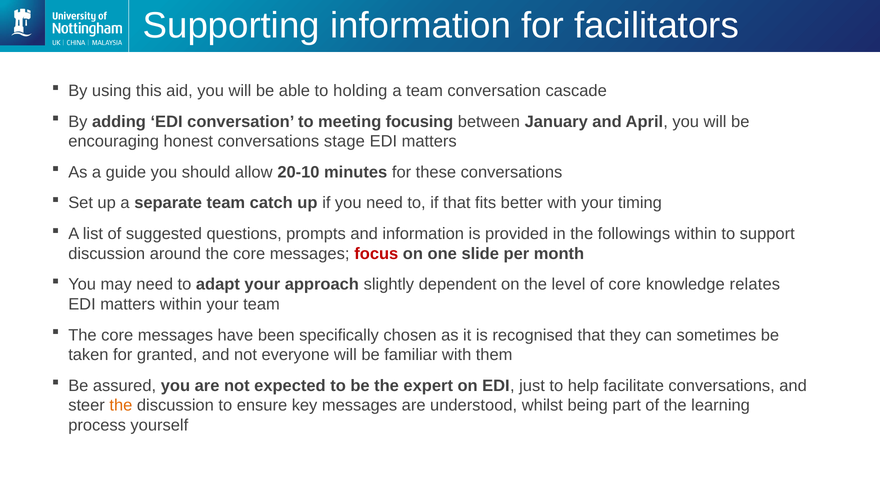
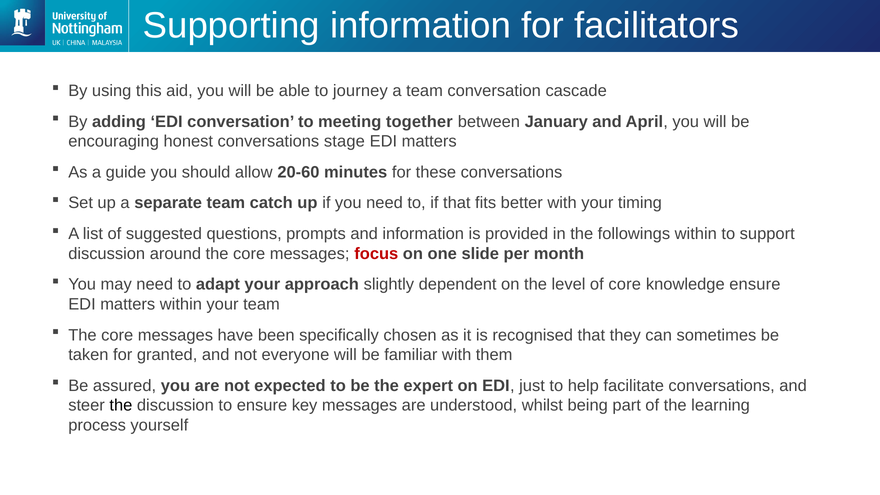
holding: holding -> journey
focusing: focusing -> together
20-10: 20-10 -> 20-60
knowledge relates: relates -> ensure
the at (121, 405) colour: orange -> black
